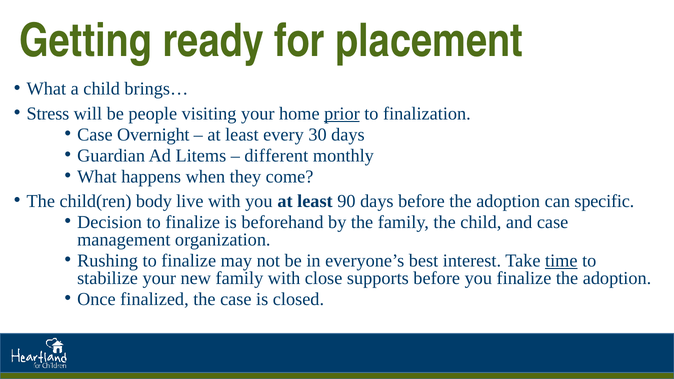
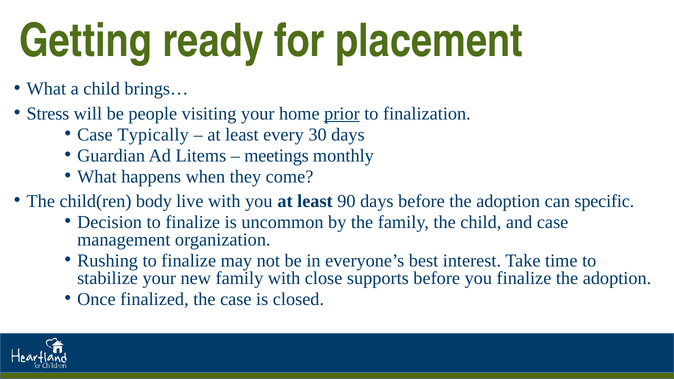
Overnight: Overnight -> Typically
different: different -> meetings
beforehand: beforehand -> uncommon
time underline: present -> none
